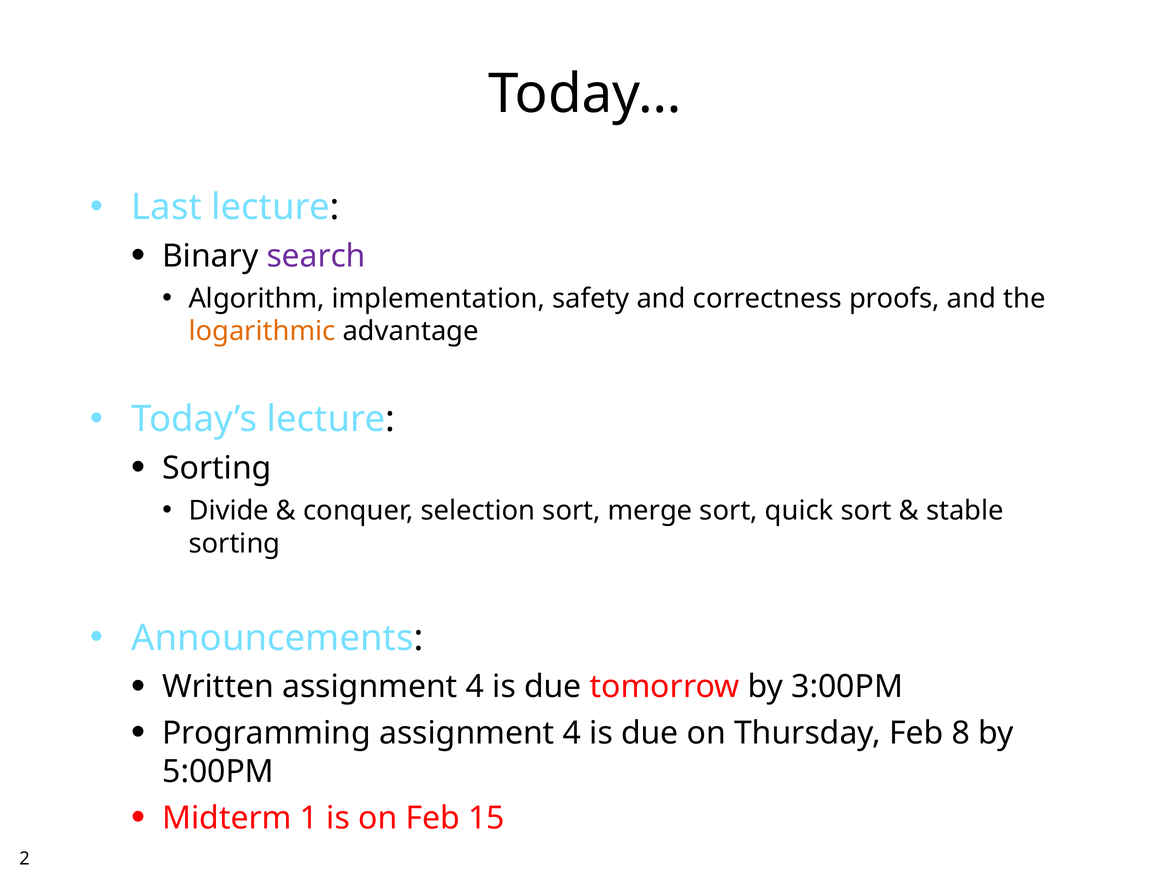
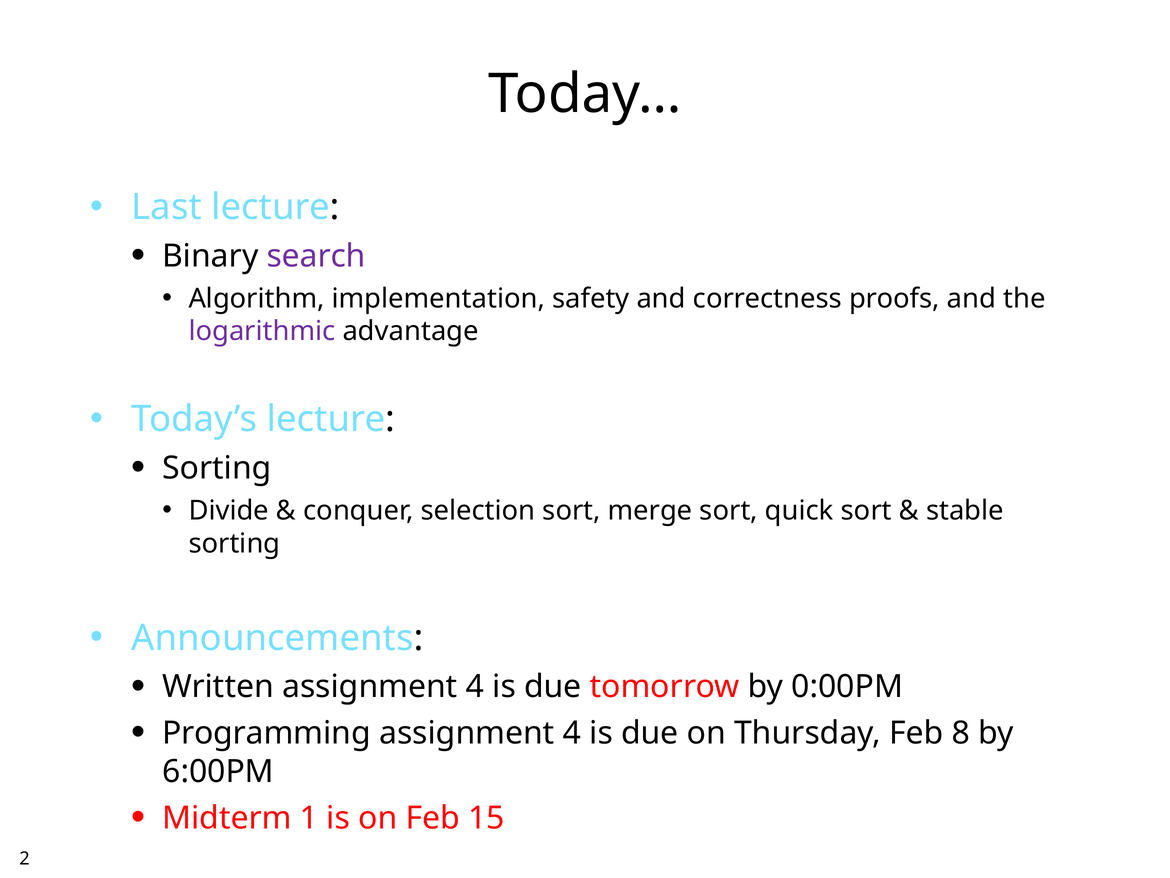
logarithmic colour: orange -> purple
3:00PM: 3:00PM -> 0:00PM
5:00PM: 5:00PM -> 6:00PM
